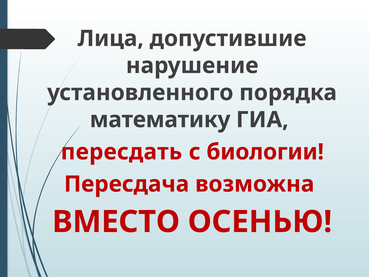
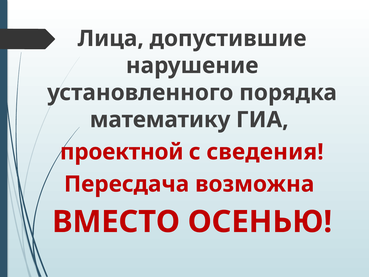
пересдать: пересдать -> проектной
биологии: биологии -> сведения
